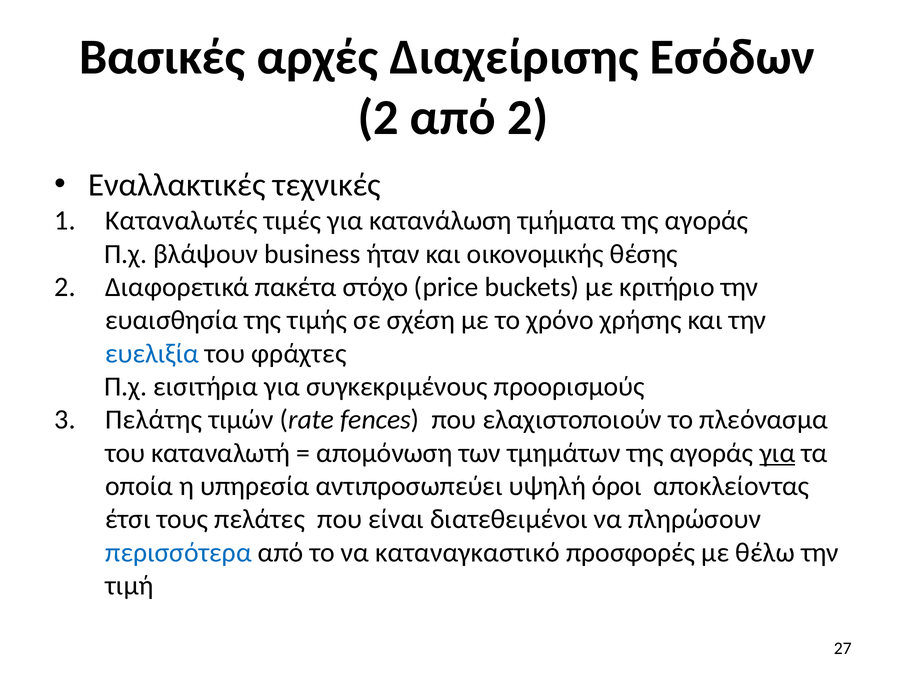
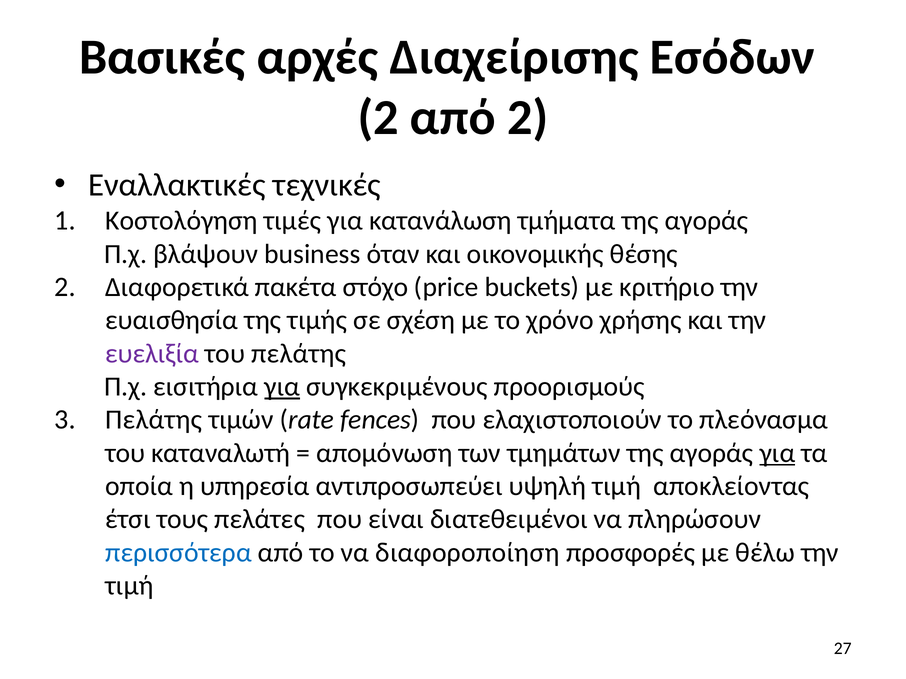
Καταναλωτές: Καταναλωτές -> Κοστολόγηση
ήταν: ήταν -> όταν
ευελιξία colour: blue -> purple
του φράχτες: φράχτες -> πελάτης
για at (282, 387) underline: none -> present
υψηλή όροι: όροι -> τιμή
καταναγκαστικό: καταναγκαστικό -> διαφοροποίηση
